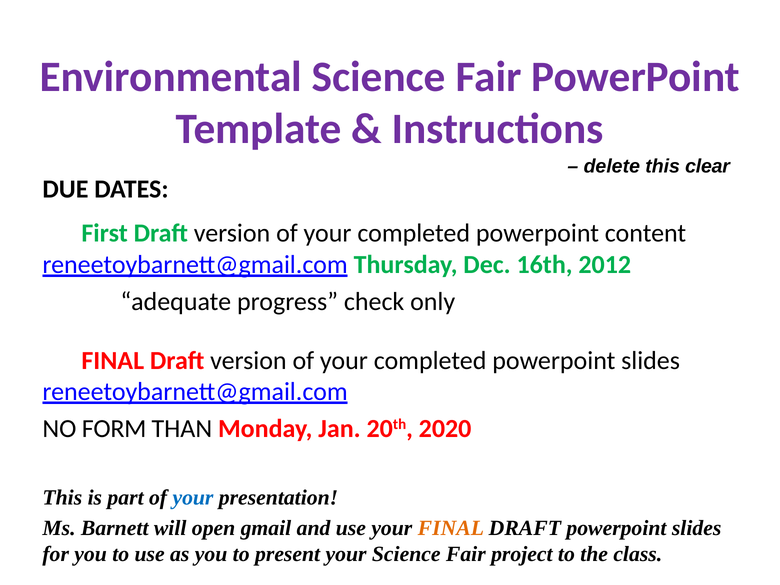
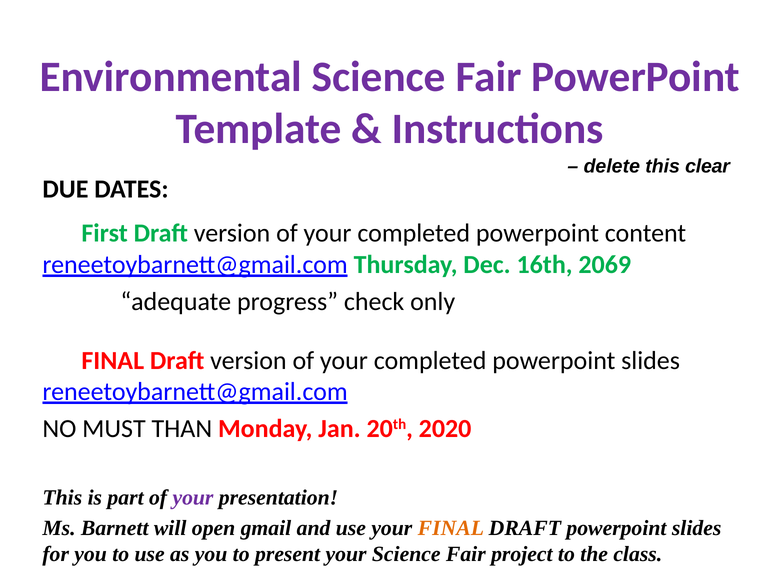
2012: 2012 -> 2069
FORM: FORM -> MUST
your at (193, 498) colour: blue -> purple
